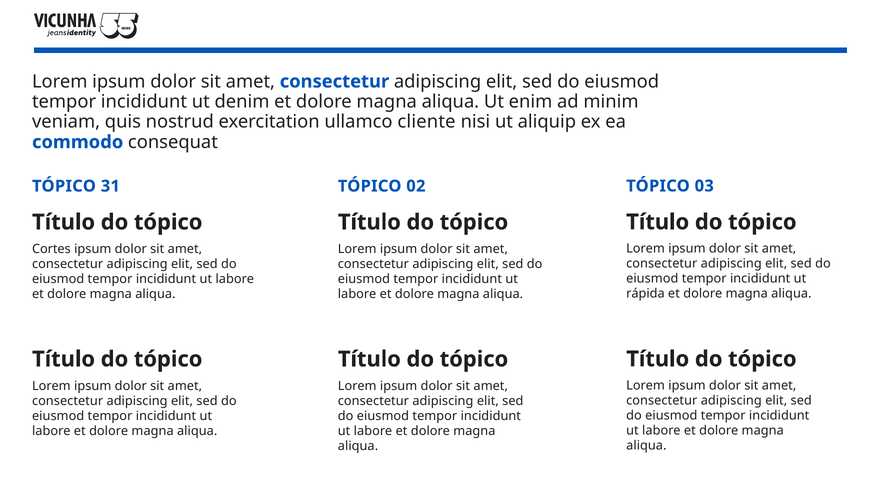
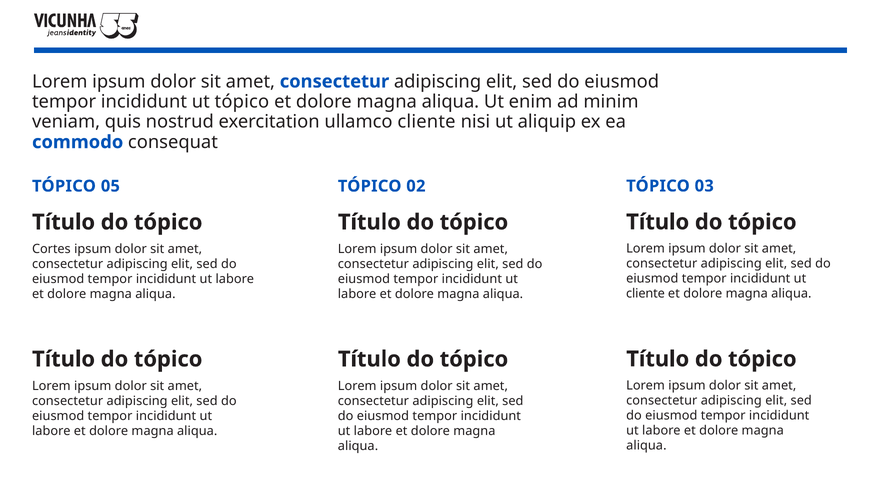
ut denim: denim -> tópico
31: 31 -> 05
rápida at (645, 293): rápida -> cliente
